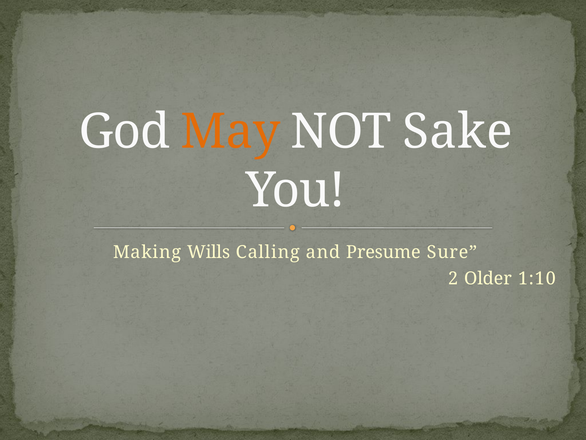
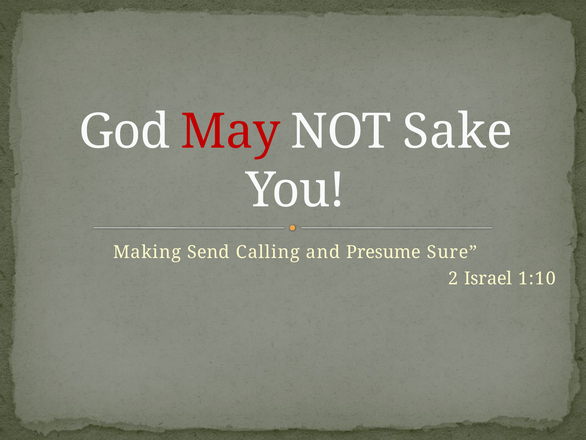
May colour: orange -> red
Wills: Wills -> Send
Older: Older -> Israel
